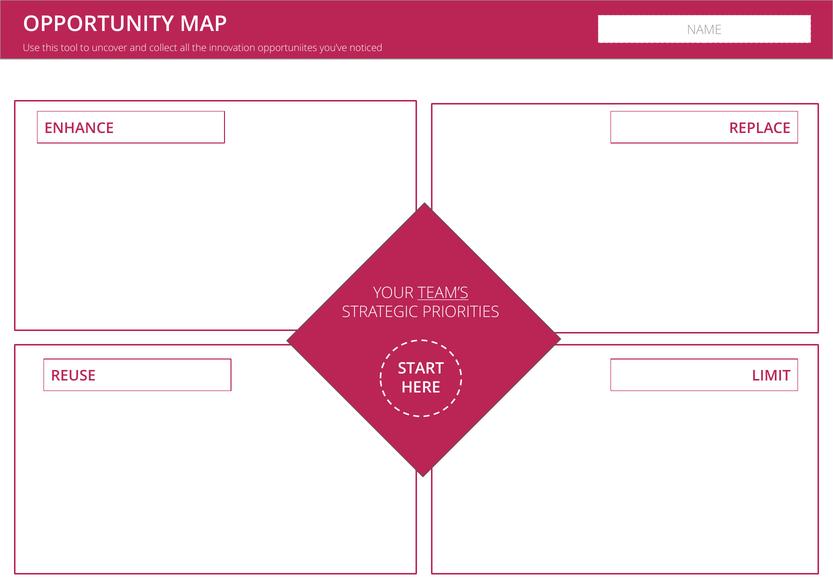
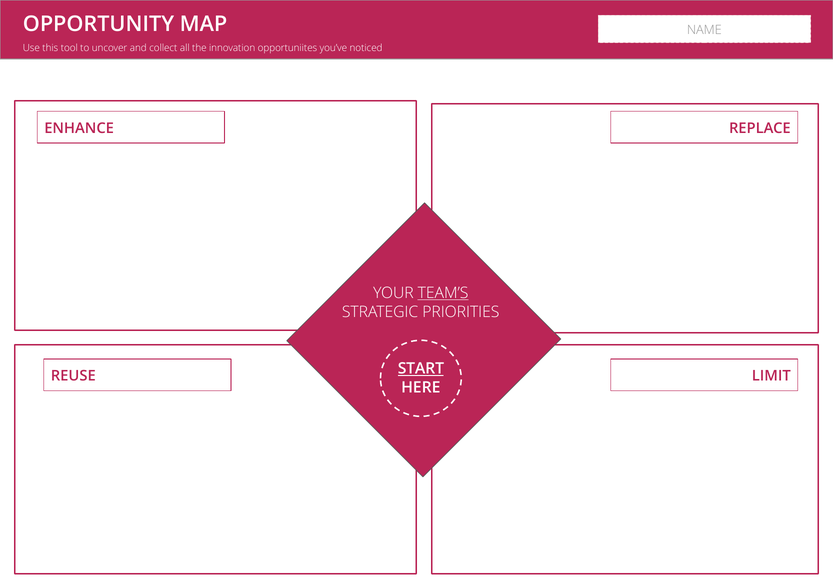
START underline: none -> present
